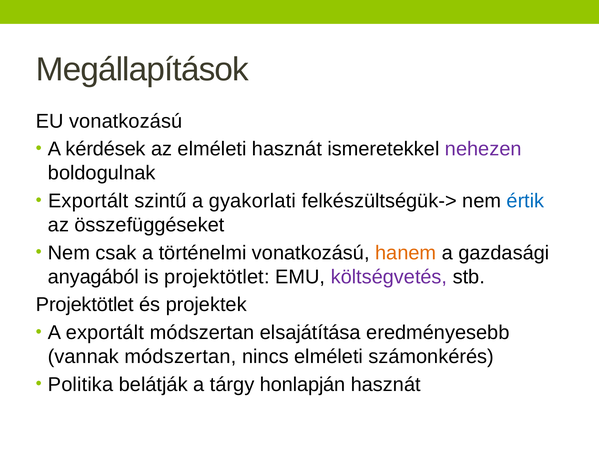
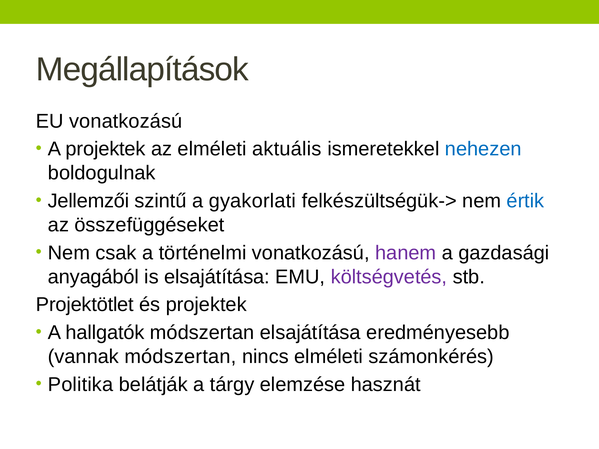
A kérdések: kérdések -> projektek
elméleti hasznát: hasznát -> aktuális
nehezen colour: purple -> blue
Exportált at (88, 201): Exportált -> Jellemzői
hanem colour: orange -> purple
is projektötlet: projektötlet -> elsajátítása
A exportált: exportált -> hallgatók
honlapján: honlapján -> elemzése
